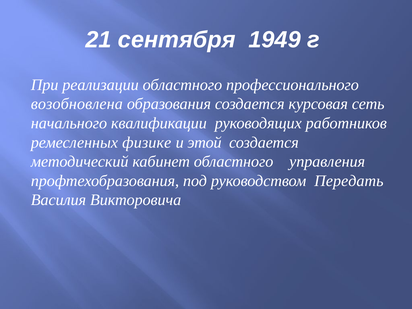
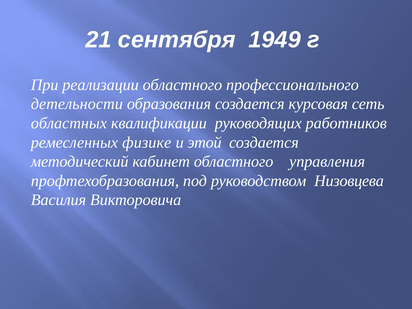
возобновлена: возобновлена -> детельности
начального: начального -> областных
Передать: Передать -> Низовцева
